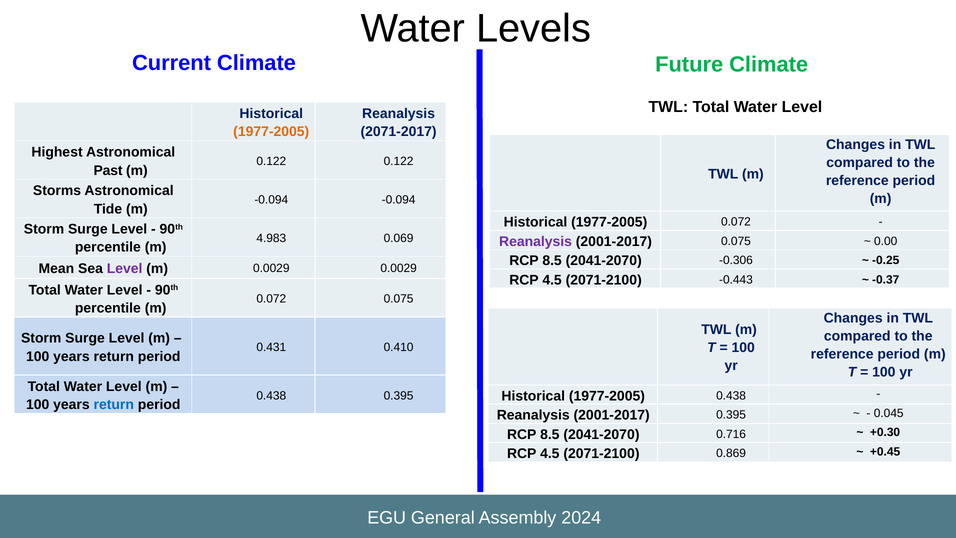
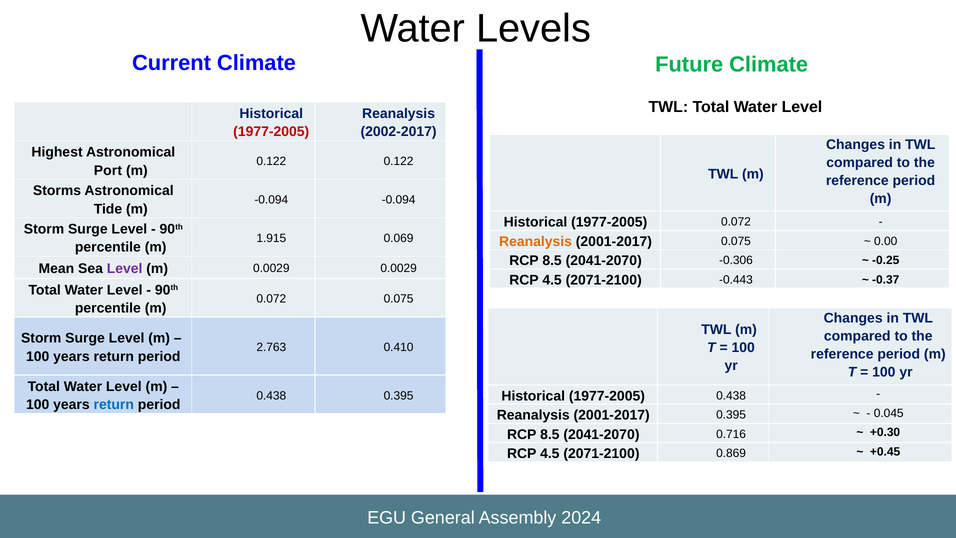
1977-2005 at (271, 132) colour: orange -> red
2071-2017: 2071-2017 -> 2002-2017
Past: Past -> Port
4.983: 4.983 -> 1.915
Reanalysis at (536, 241) colour: purple -> orange
0.431: 0.431 -> 2.763
